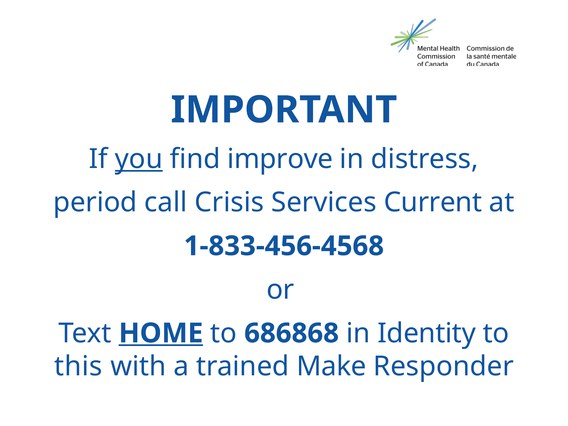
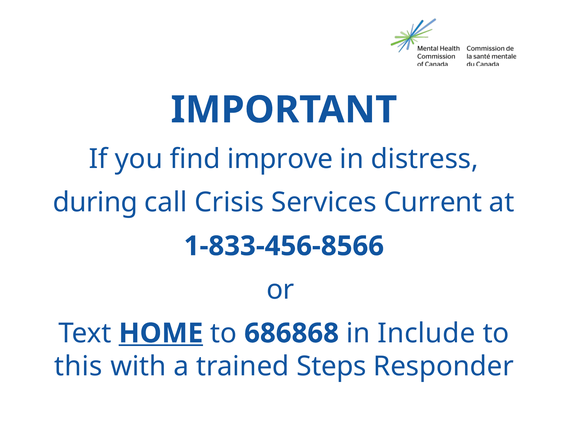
you underline: present -> none
period: period -> during
1-833-456-4568: 1-833-456-4568 -> 1-833-456-8566
Identity: Identity -> Include
Make: Make -> Steps
